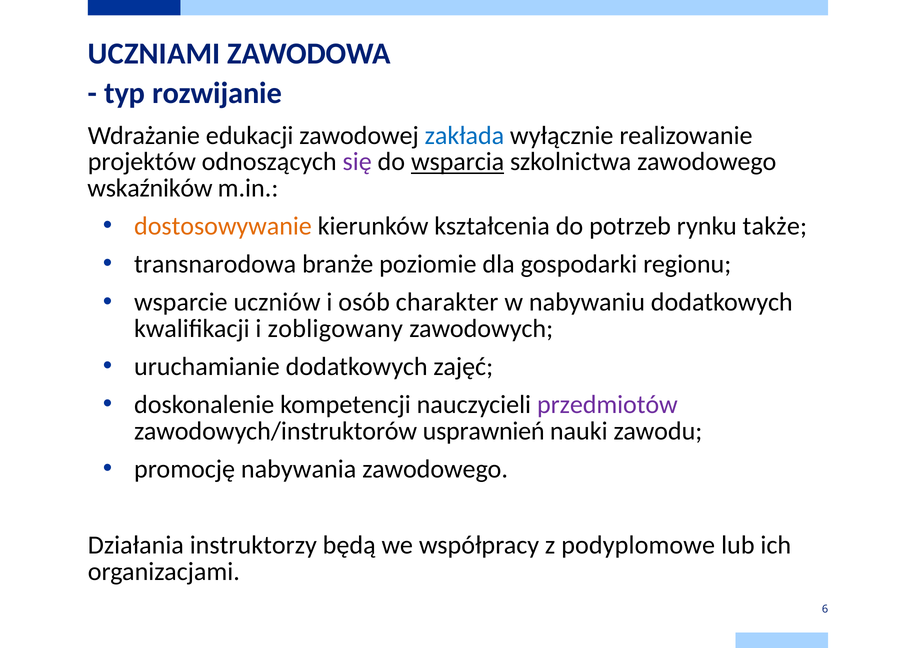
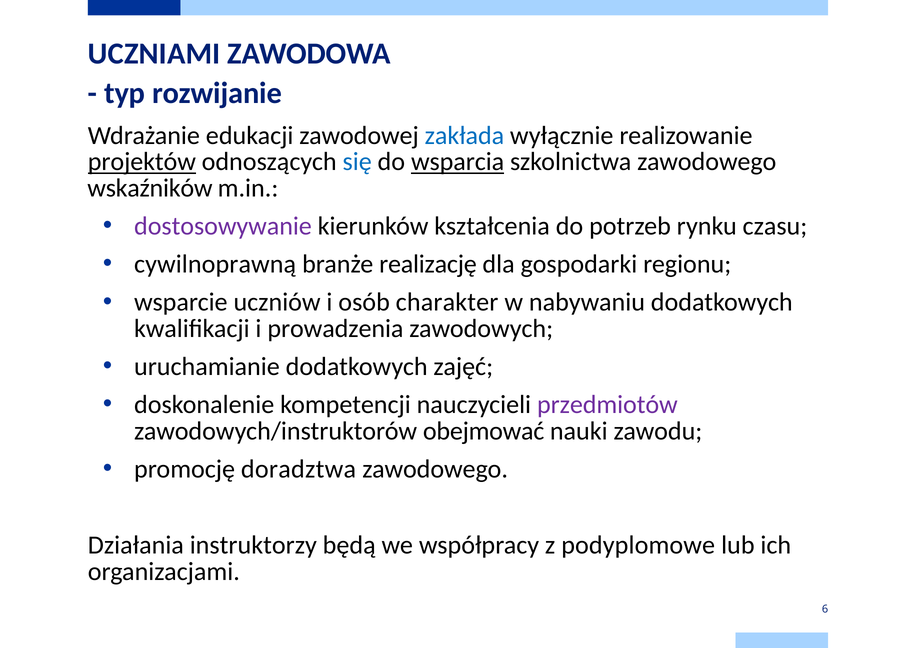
projektów underline: none -> present
się colour: purple -> blue
dostosowywanie colour: orange -> purple
także: także -> czasu
transnarodowa: transnarodowa -> cywilnoprawną
poziomie: poziomie -> realizację
zobligowany: zobligowany -> prowadzenia
usprawnień: usprawnień -> obejmować
nabywania: nabywania -> doradztwa
